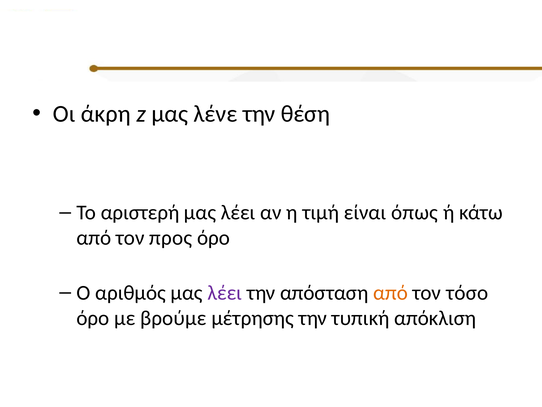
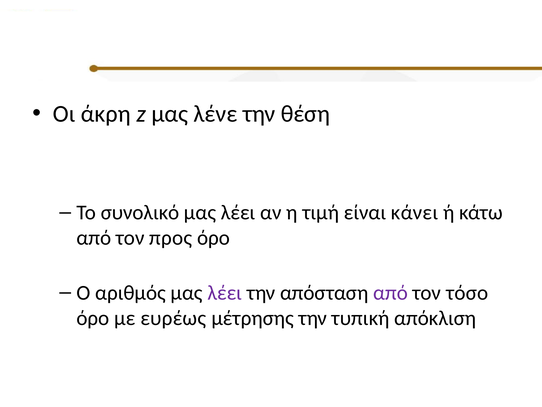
αριστερή: αριστερή -> συνολικό
όπως: όπως -> κάνει
από at (390, 292) colour: orange -> purple
βρούμε: βρούμε -> ευρέως
